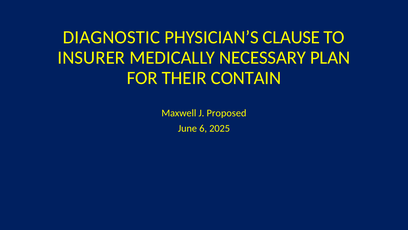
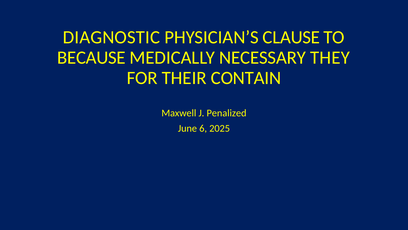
INSURER: INSURER -> BECAUSE
PLAN: PLAN -> THEY
Proposed: Proposed -> Penalized
